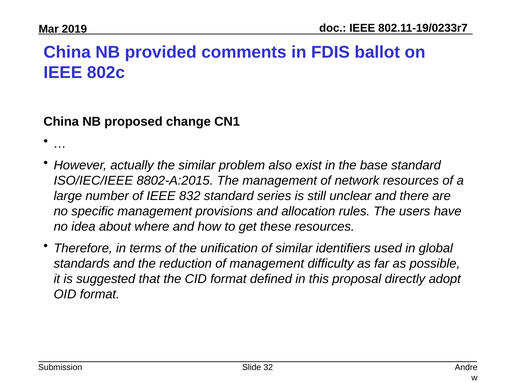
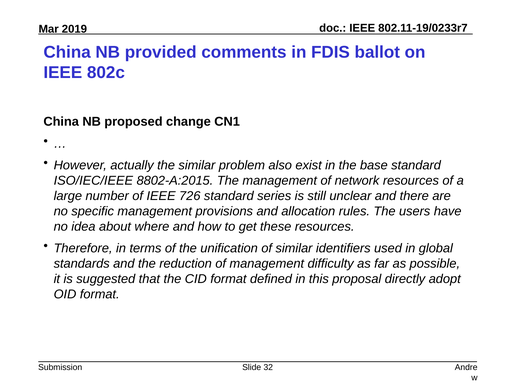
832: 832 -> 726
